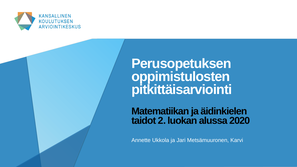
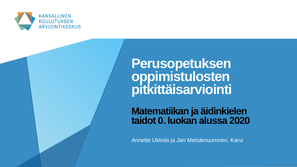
2: 2 -> 0
